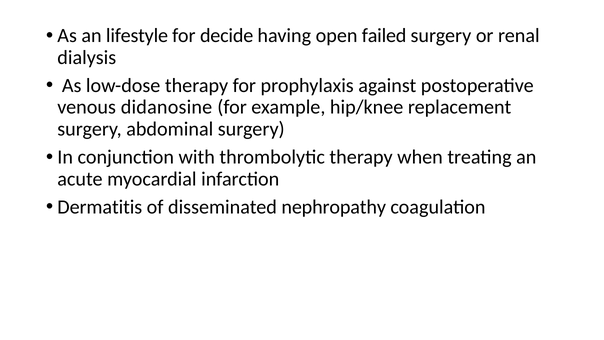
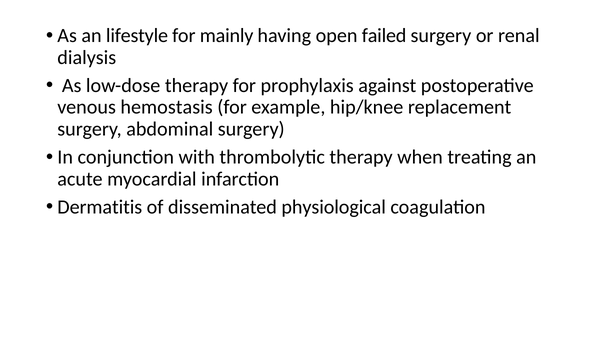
decide: decide -> mainly
didanosine: didanosine -> hemostasis
nephropathy: nephropathy -> physiological
